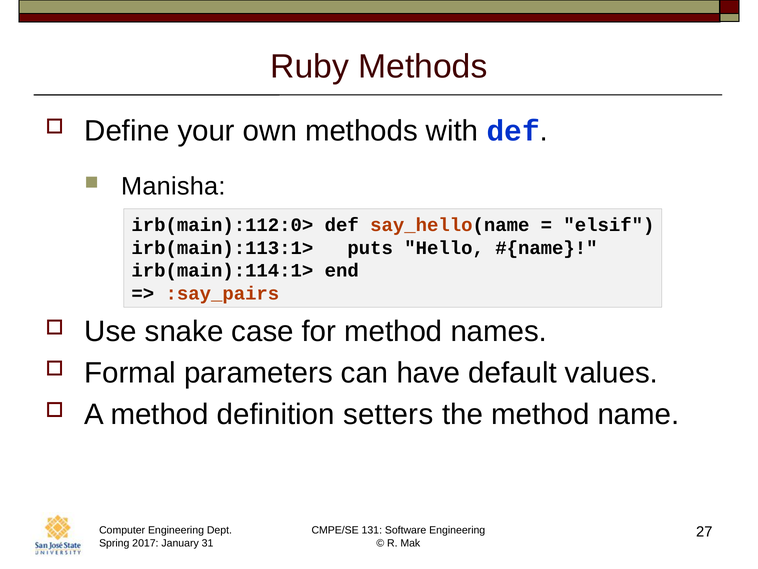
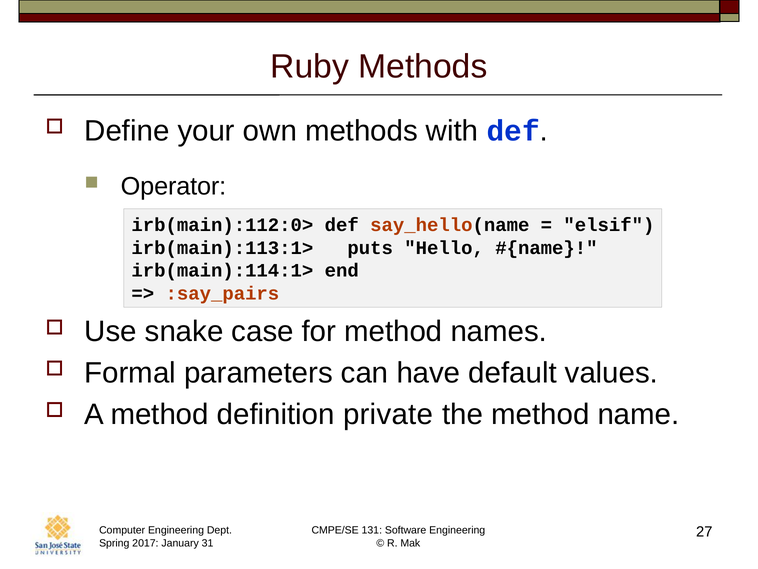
Manisha: Manisha -> Operator
setters: setters -> private
